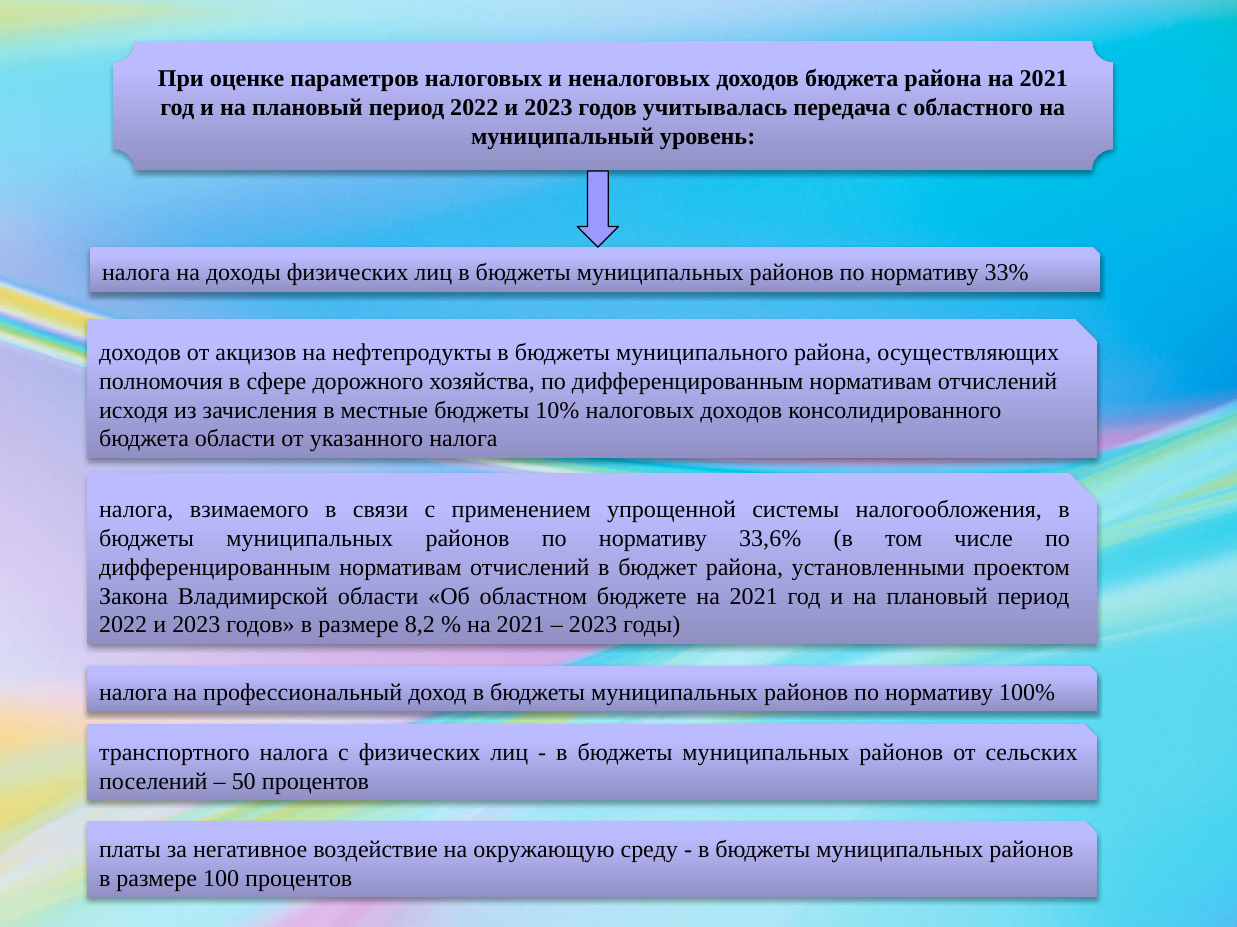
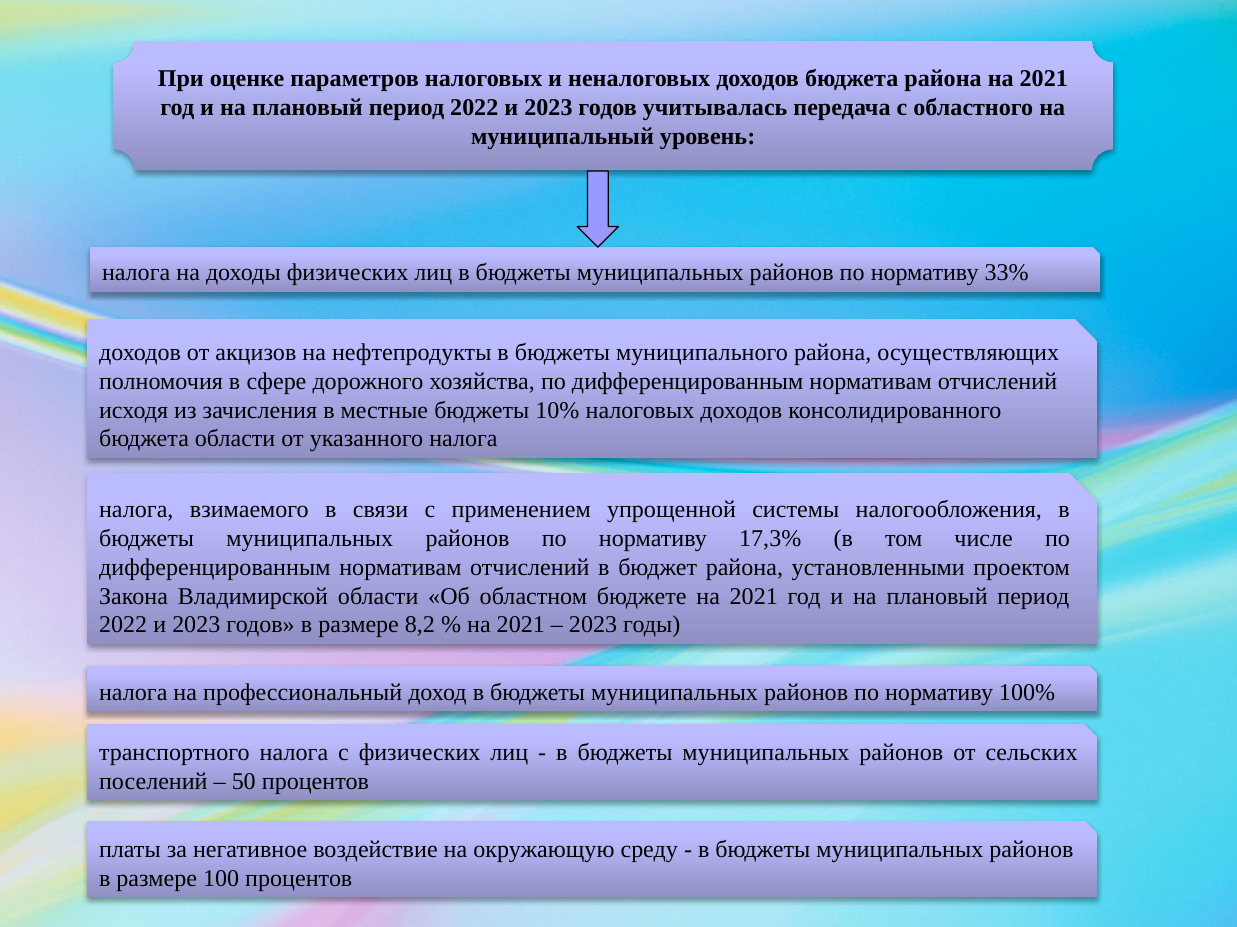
33,6%: 33,6% -> 17,3%
